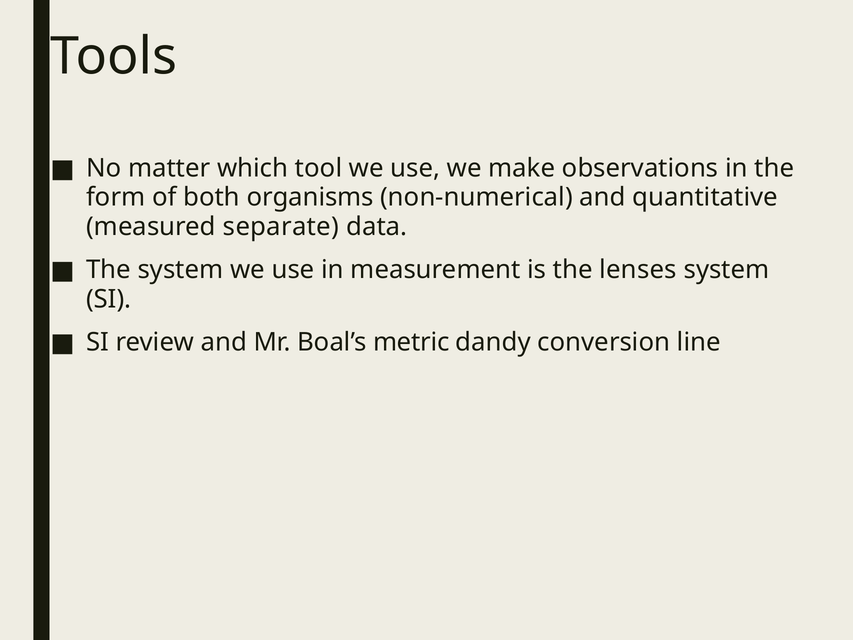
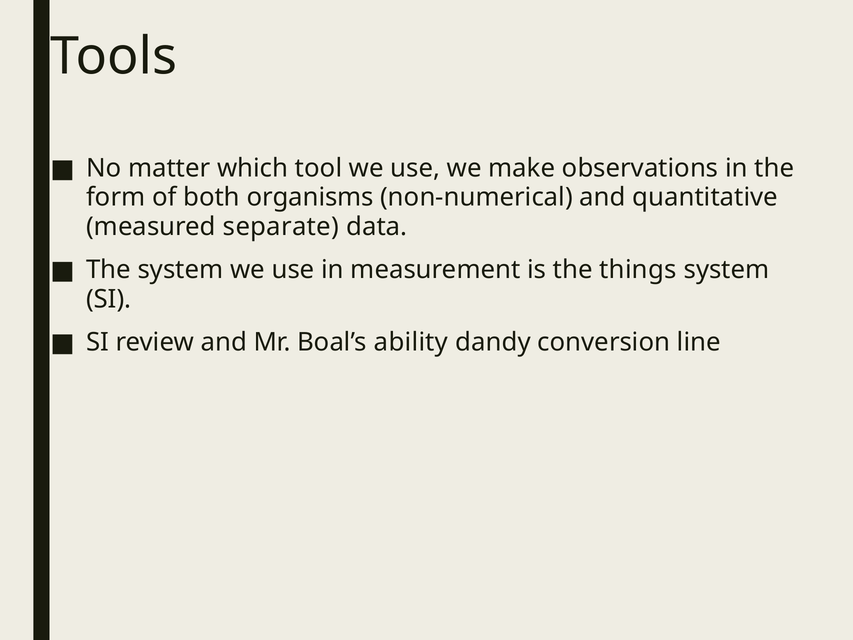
lenses: lenses -> things
metric: metric -> ability
